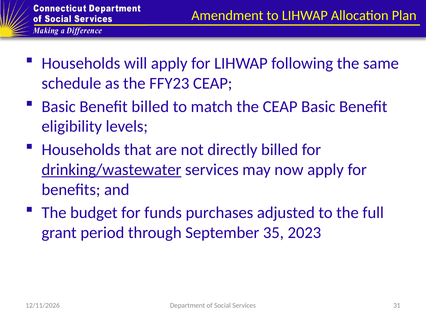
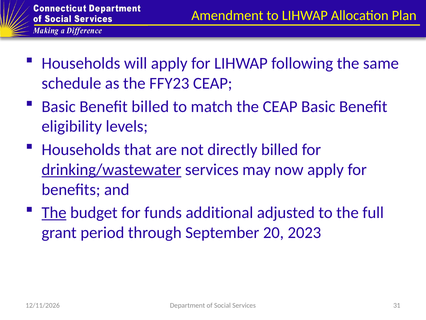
The at (54, 212) underline: none -> present
purchases: purchases -> additional
35: 35 -> 20
